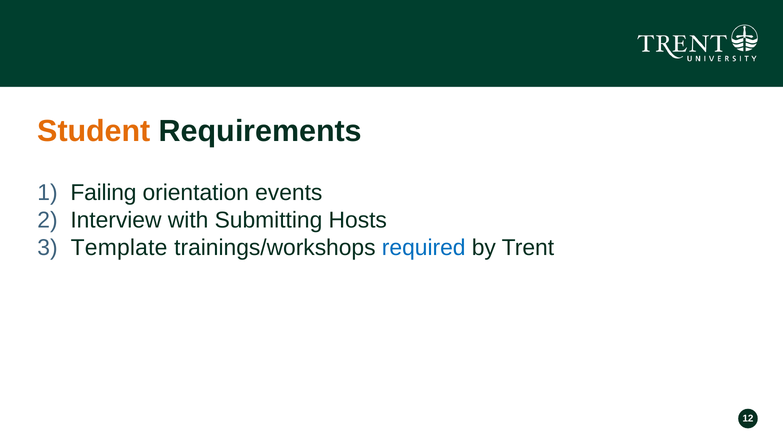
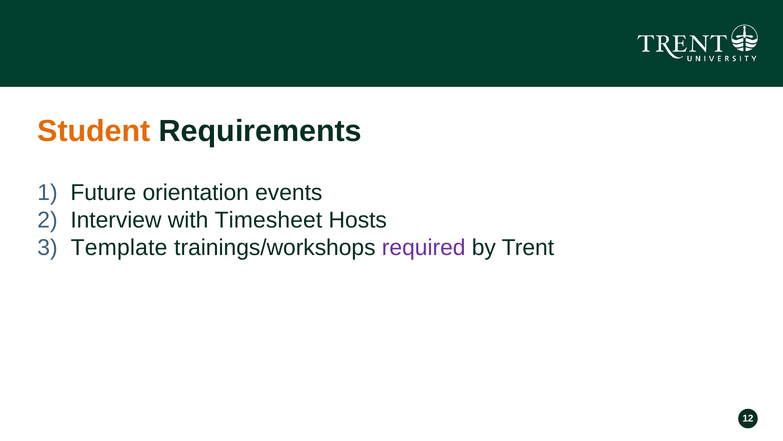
Failing: Failing -> Future
Submitting: Submitting -> Timesheet
required colour: blue -> purple
